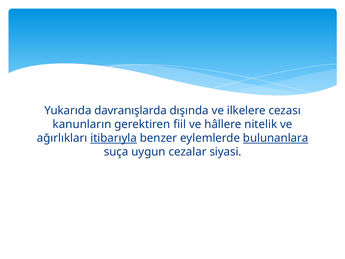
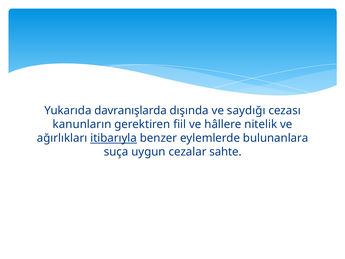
ilkelere: ilkelere -> saydığı
bulunanlara underline: present -> none
siyasi: siyasi -> sahte
